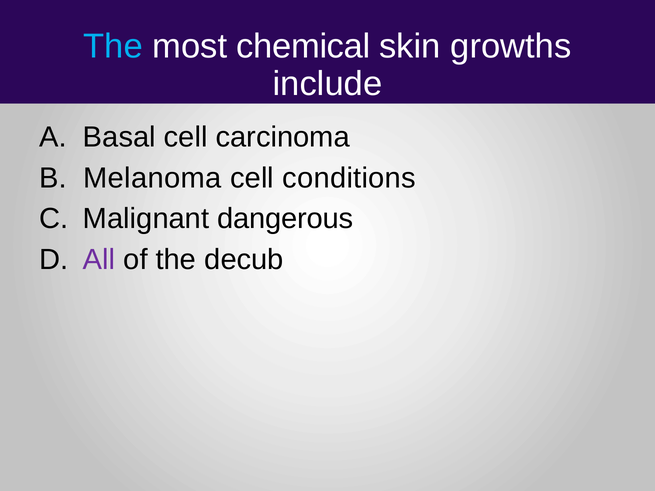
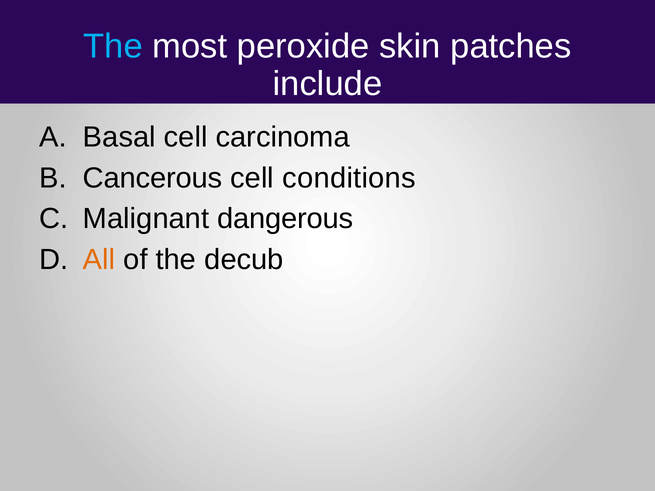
chemical: chemical -> peroxide
growths: growths -> patches
Melanoma: Melanoma -> Cancerous
All colour: purple -> orange
